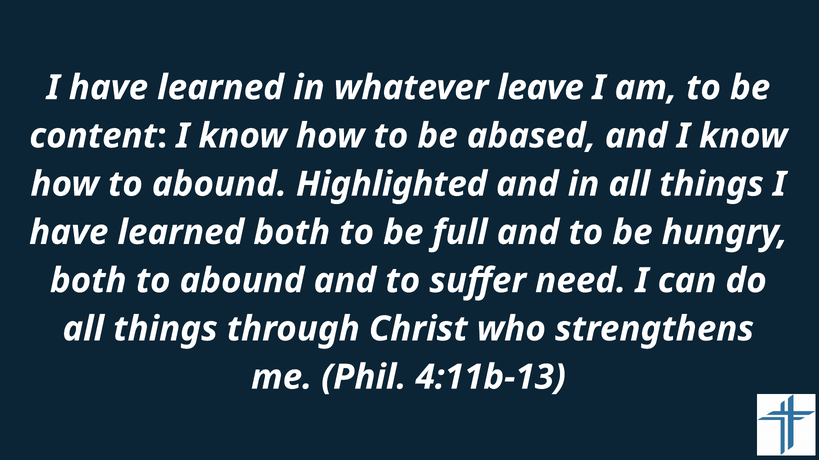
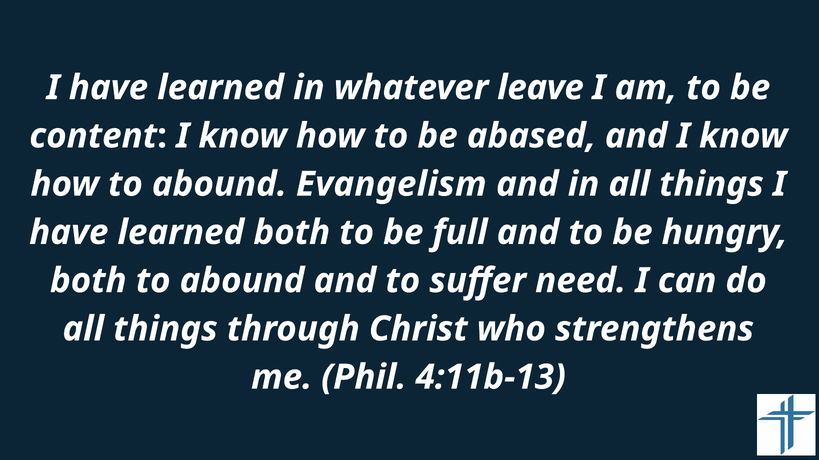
Highlighted: Highlighted -> Evangelism
